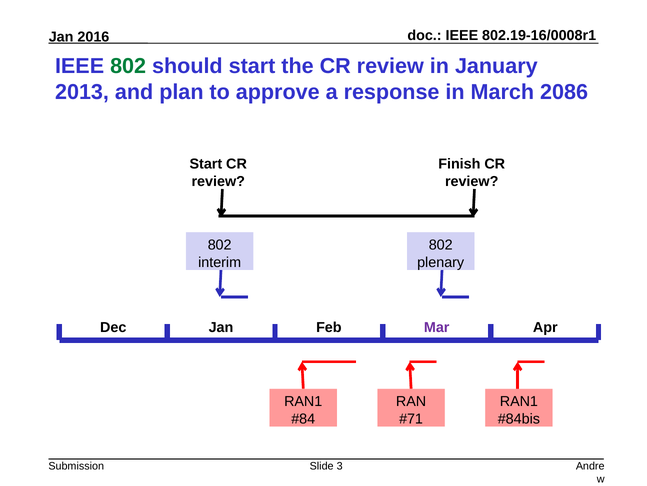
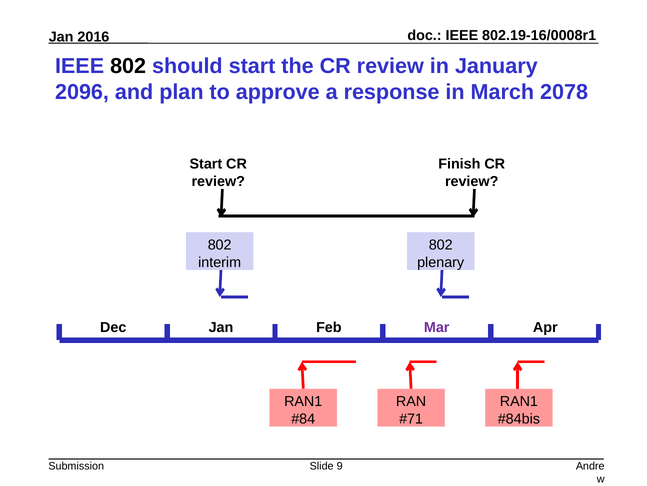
802 at (128, 66) colour: green -> black
2013: 2013 -> 2096
2086: 2086 -> 2078
3: 3 -> 9
